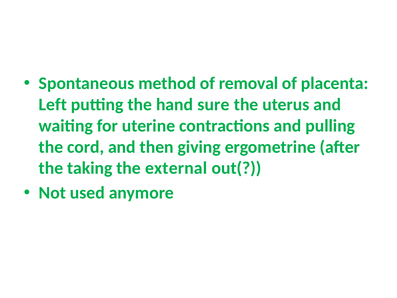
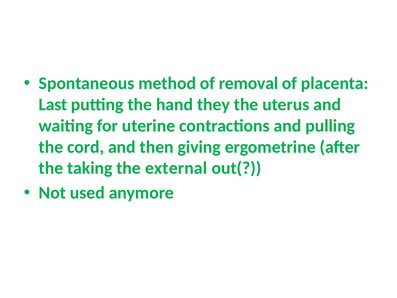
Left: Left -> Last
sure: sure -> they
